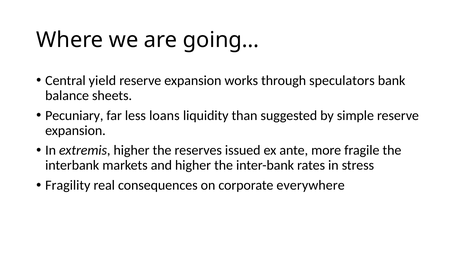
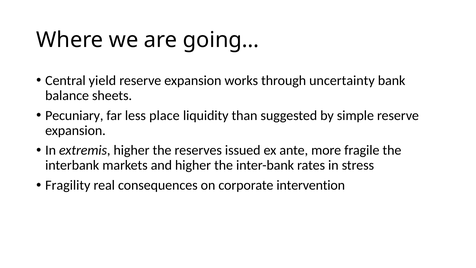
speculators: speculators -> uncertainty
loans: loans -> place
everywhere: everywhere -> intervention
